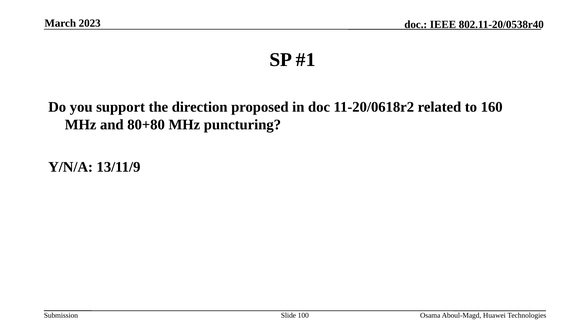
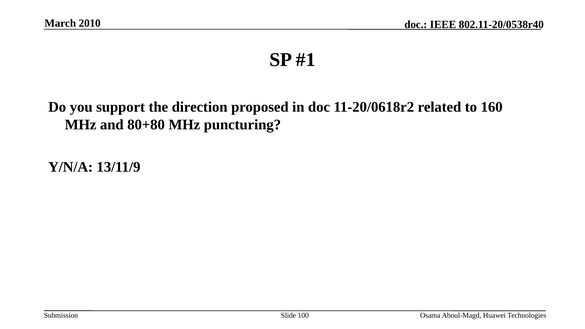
2023: 2023 -> 2010
